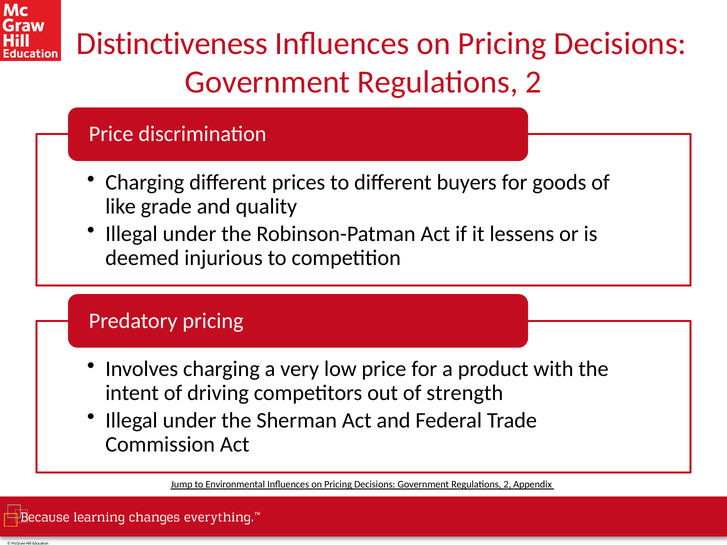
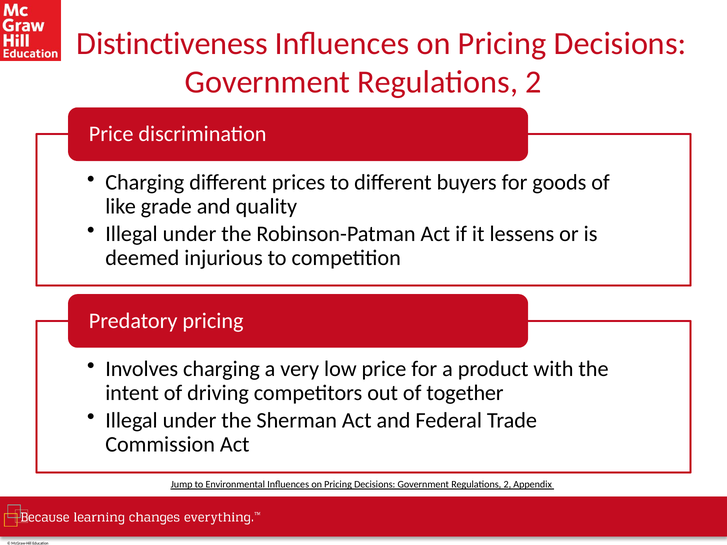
strength: strength -> together
